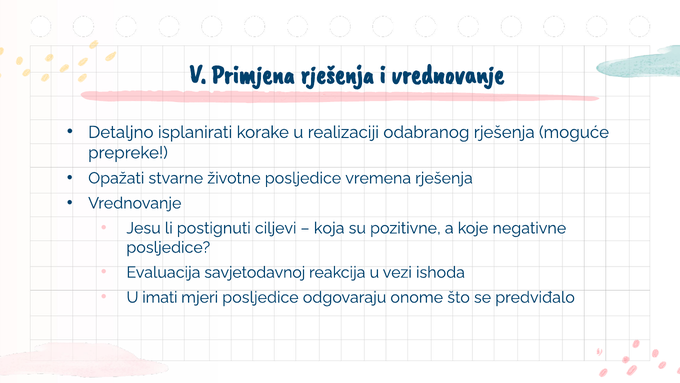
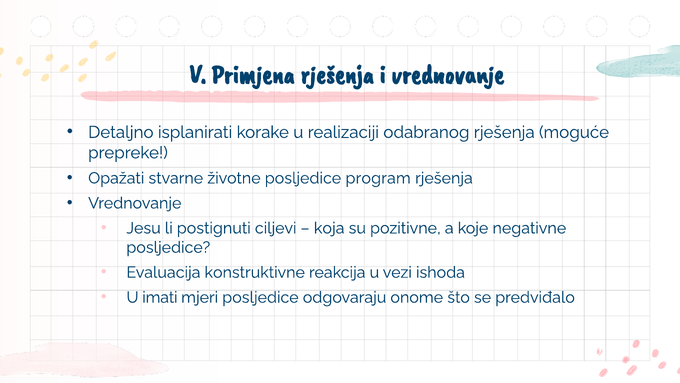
vremena: vremena -> program
savjetodavnoj: savjetodavnoj -> konstruktivne
